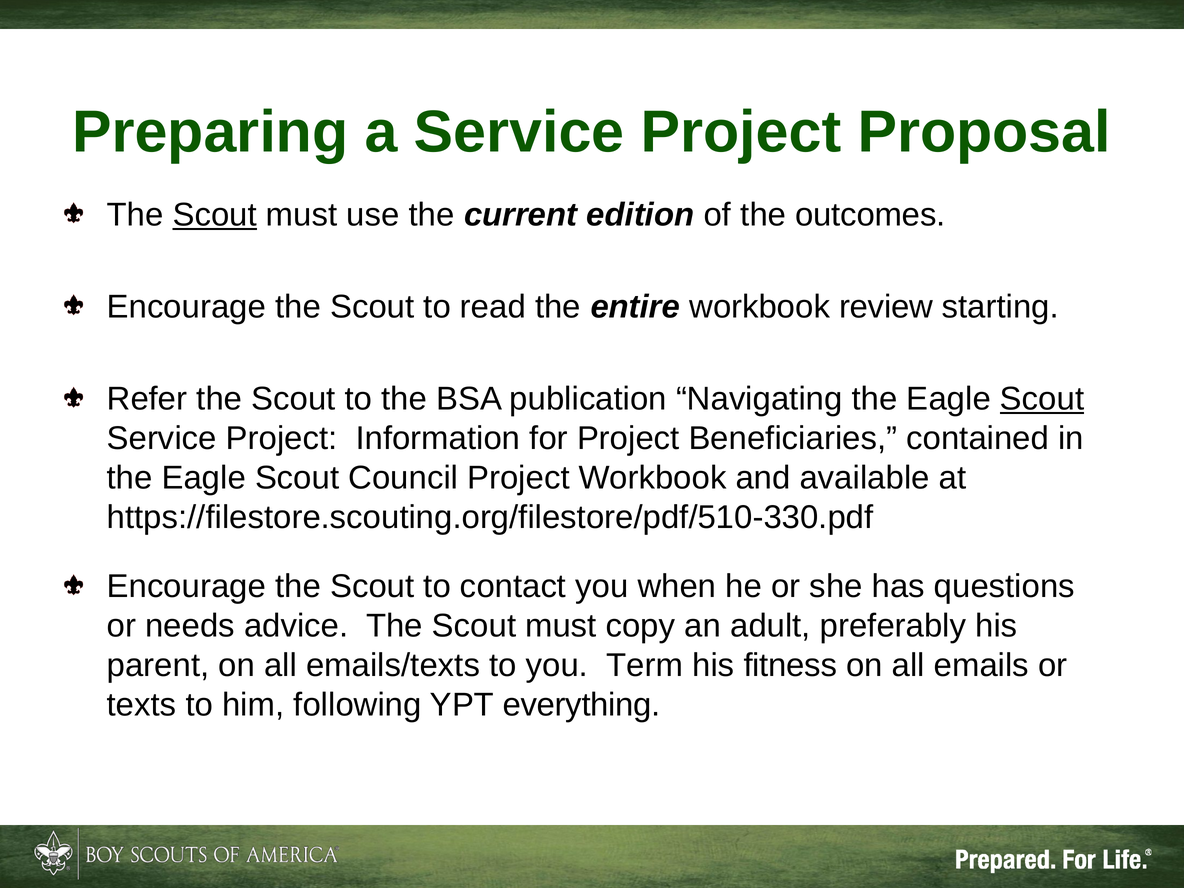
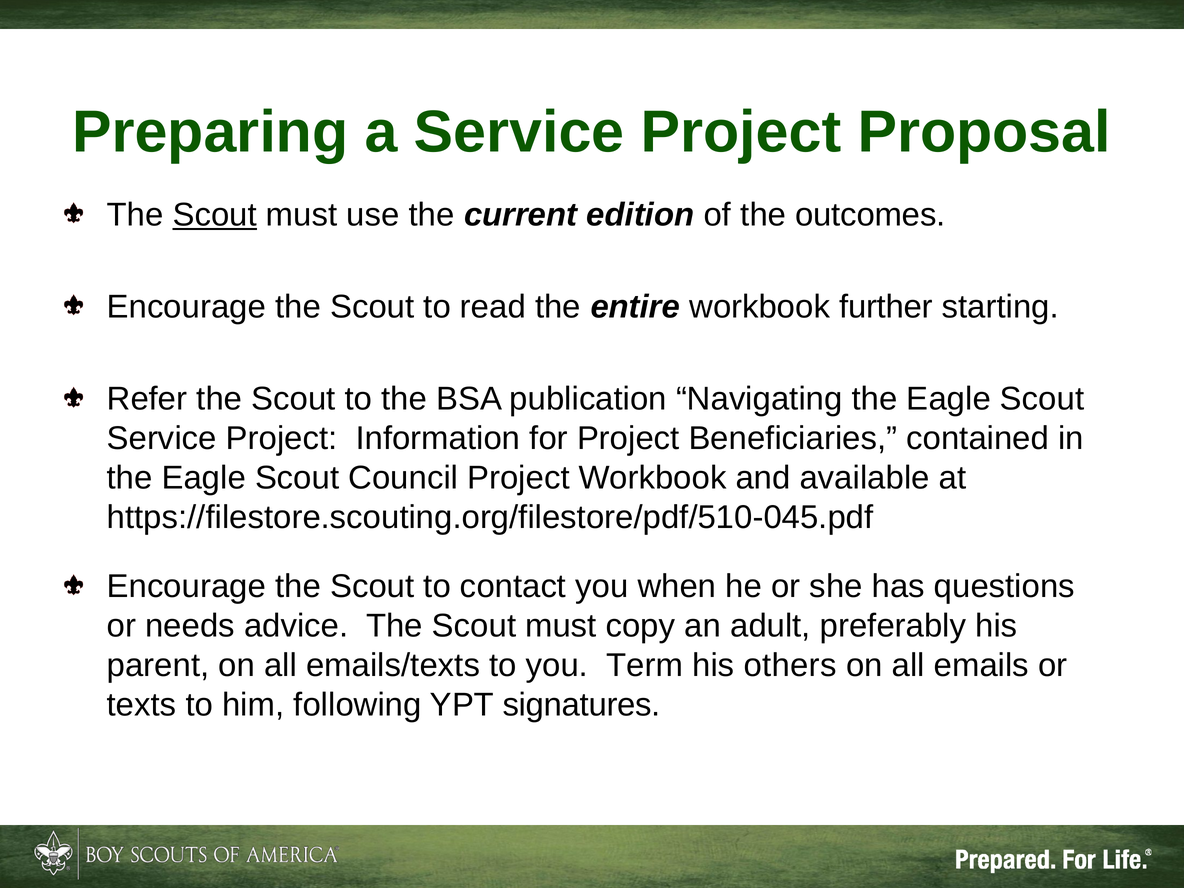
review: review -> further
Scout at (1042, 399) underline: present -> none
https://filestore.scouting.org/filestore/pdf/510-330.pdf: https://filestore.scouting.org/filestore/pdf/510-330.pdf -> https://filestore.scouting.org/filestore/pdf/510-045.pdf
fitness: fitness -> others
everything: everything -> signatures
